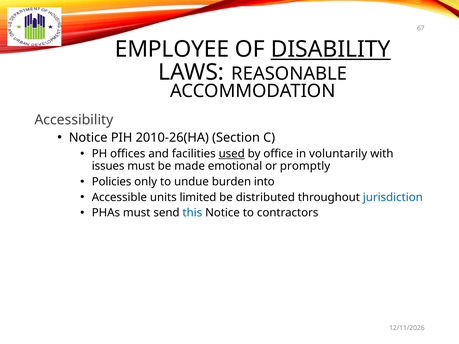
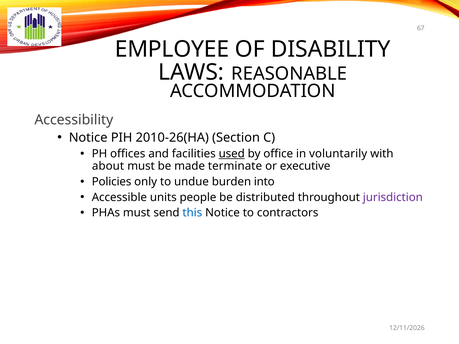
DISABILITY underline: present -> none
issues: issues -> about
emotional: emotional -> terminate
promptly: promptly -> executive
limited: limited -> people
jurisdiction colour: blue -> purple
